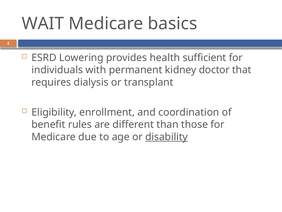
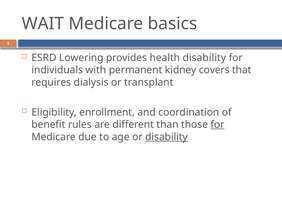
health sufficient: sufficient -> disability
doctor: doctor -> covers
for at (218, 124) underline: none -> present
